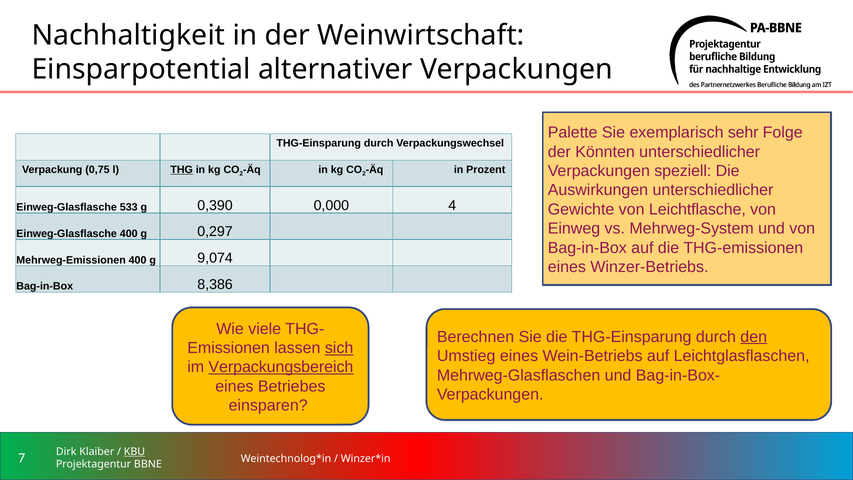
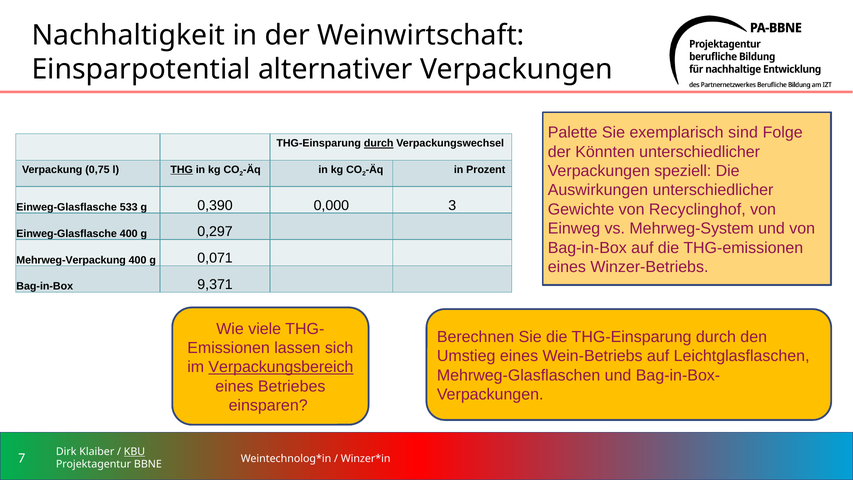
sehr: sehr -> sind
durch at (379, 143) underline: none -> present
Leichtflasche: Leichtflasche -> Recyclinghof
4: 4 -> 3
Mehrweg-Emissionen: Mehrweg-Emissionen -> Mehrweg-Verpackung
9,074: 9,074 -> 0,071
8,386: 8,386 -> 9,371
den underline: present -> none
sich underline: present -> none
